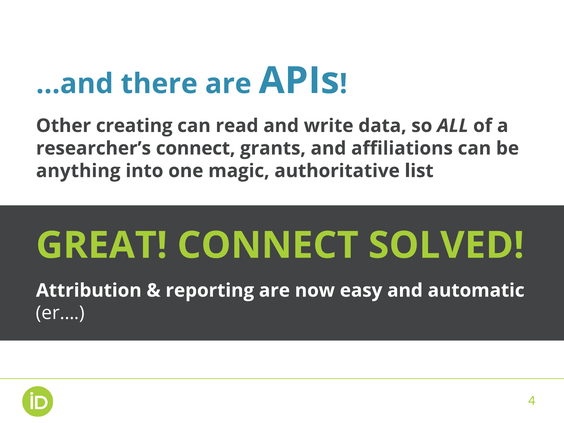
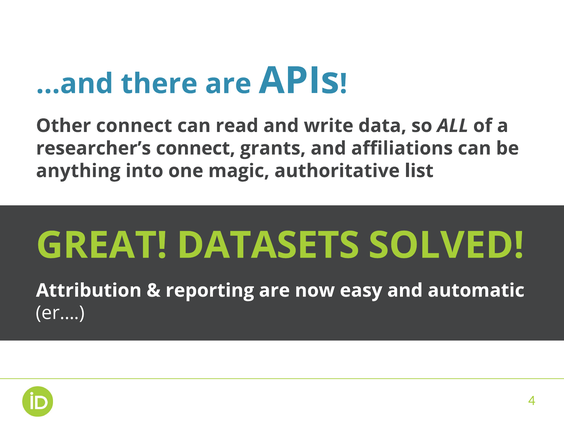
Other creating: creating -> connect
GREAT CONNECT: CONNECT -> DATASETS
